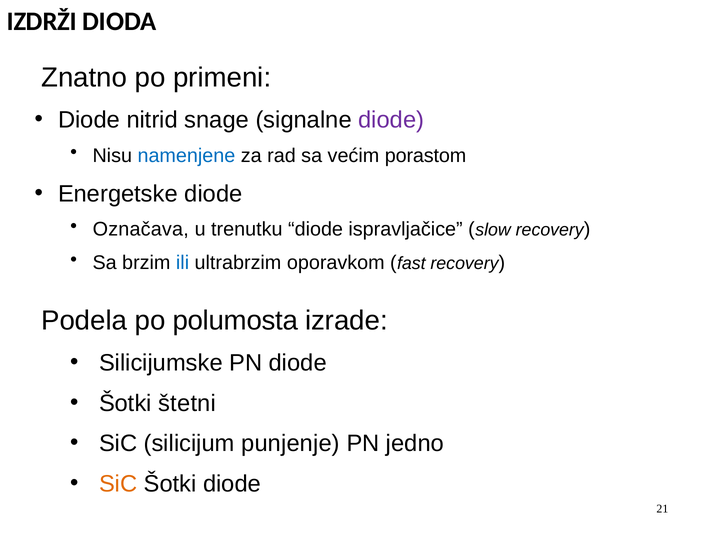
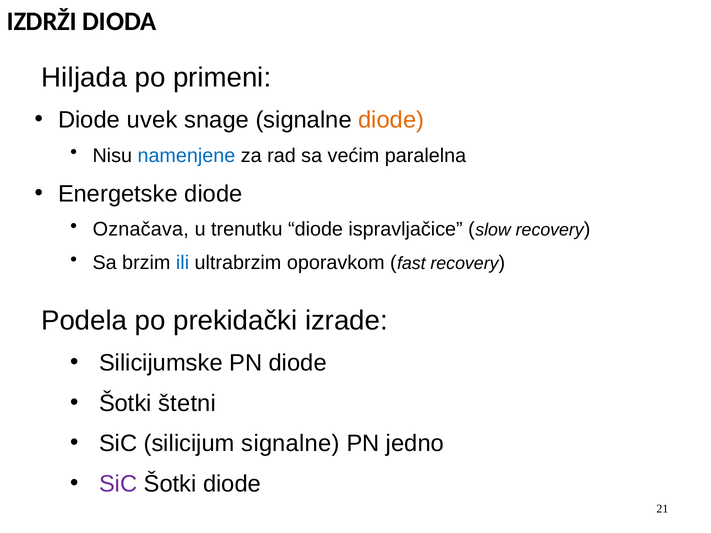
Znatno: Znatno -> Hiljada
nitrid: nitrid -> uvek
diode at (391, 120) colour: purple -> orange
porastom: porastom -> paralelna
polumosta: polumosta -> prekidački
silicijum punjenje: punjenje -> signalne
SiC at (118, 484) colour: orange -> purple
